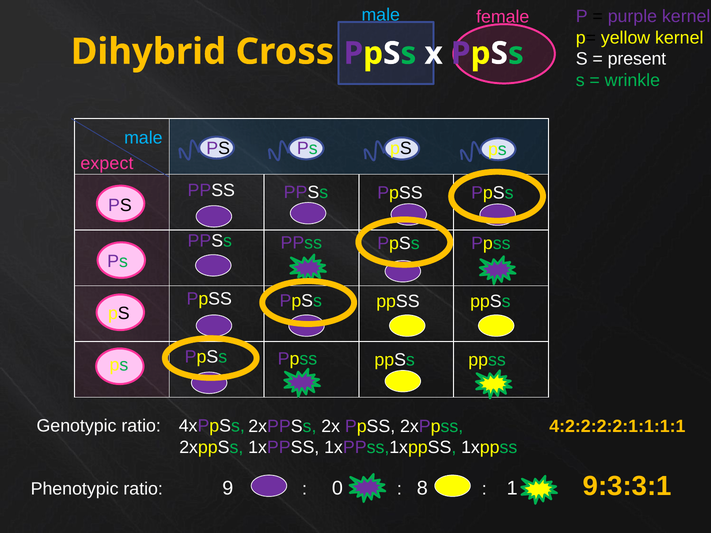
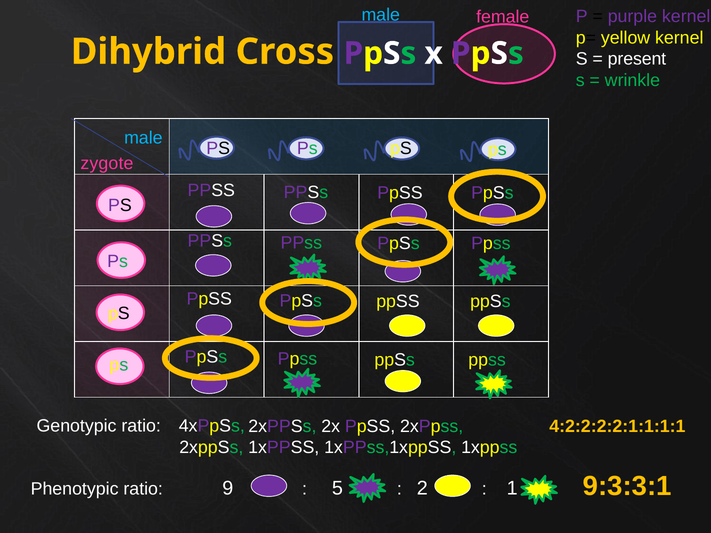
expect: expect -> zygote
0: 0 -> 5
8: 8 -> 2
